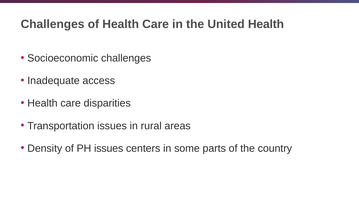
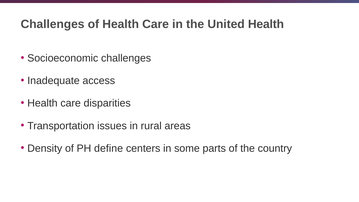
PH issues: issues -> define
